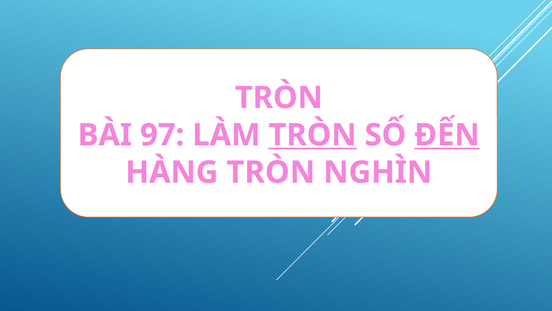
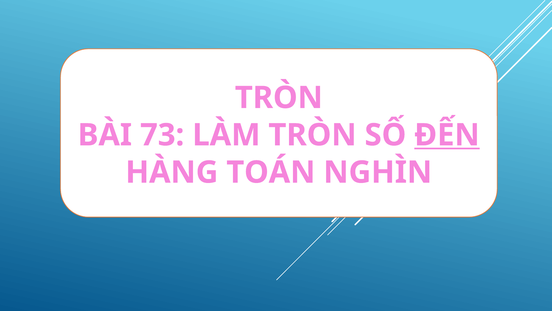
97: 97 -> 73
TRÒN at (313, 135) underline: present -> none
HÀNG TRÒN: TRÒN -> TOÁN
